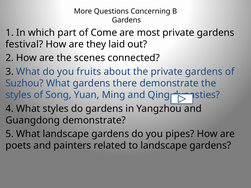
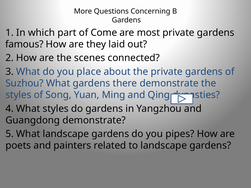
festival: festival -> famous
fruits: fruits -> place
